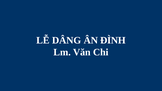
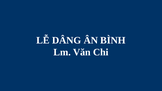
ĐÌNH: ĐÌNH -> BÌNH
